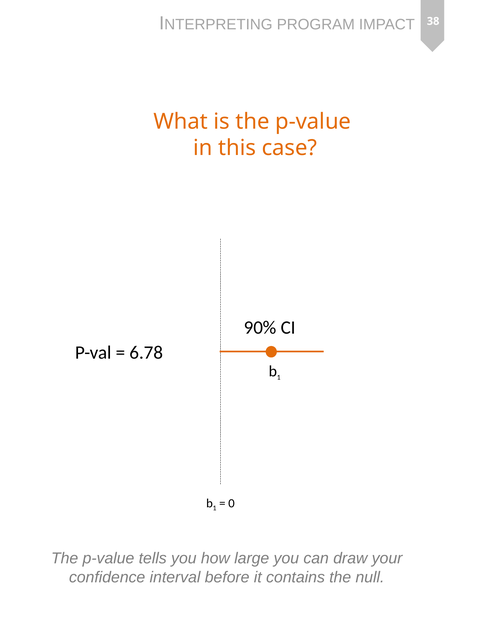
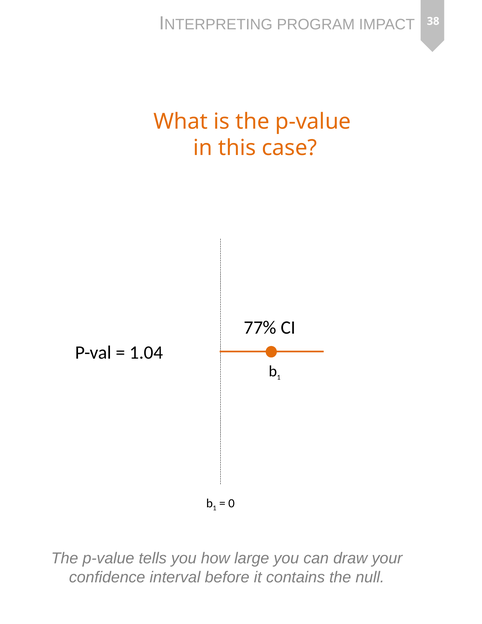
90%: 90% -> 77%
6.78: 6.78 -> 1.04
